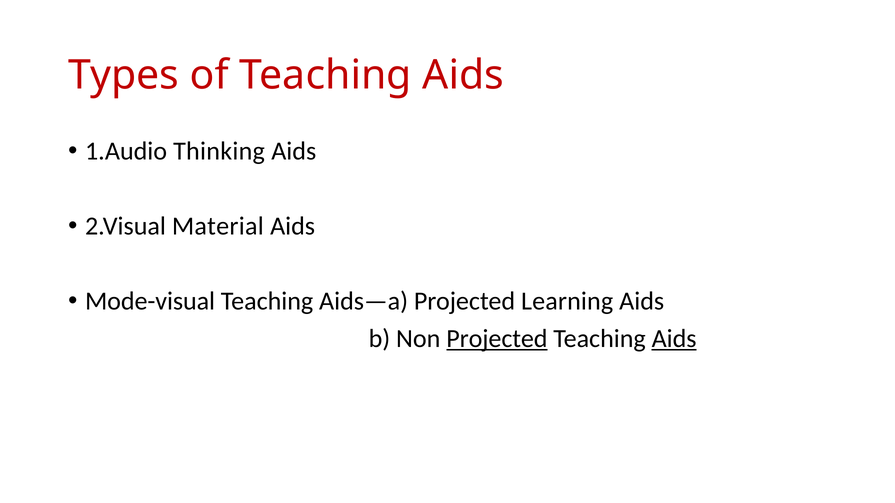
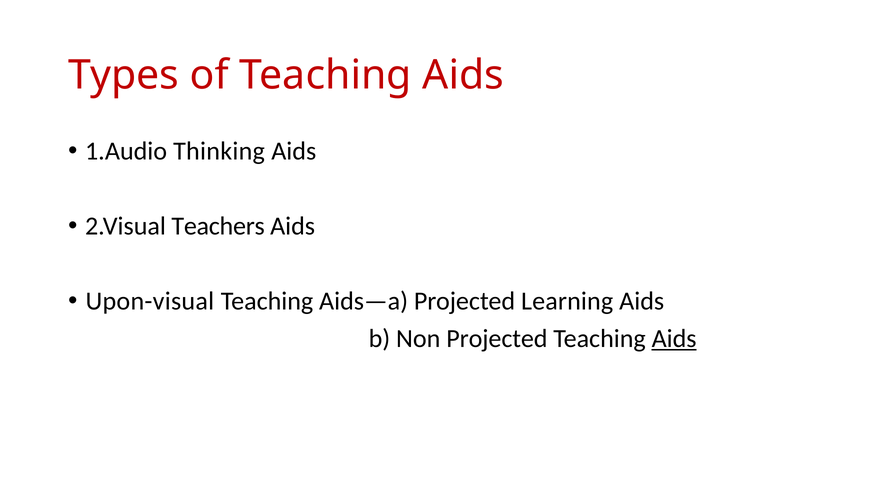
Material: Material -> Teachers
Mode-visual: Mode-visual -> Upon-visual
Projected at (497, 339) underline: present -> none
